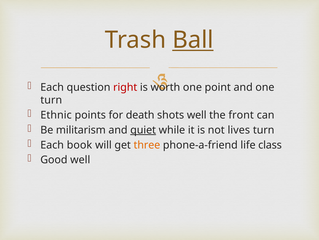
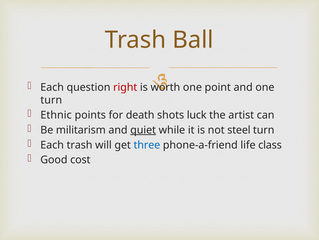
Ball underline: present -> none
shots well: well -> luck
front: front -> artist
lives: lives -> steel
Each book: book -> trash
three colour: orange -> blue
Good well: well -> cost
